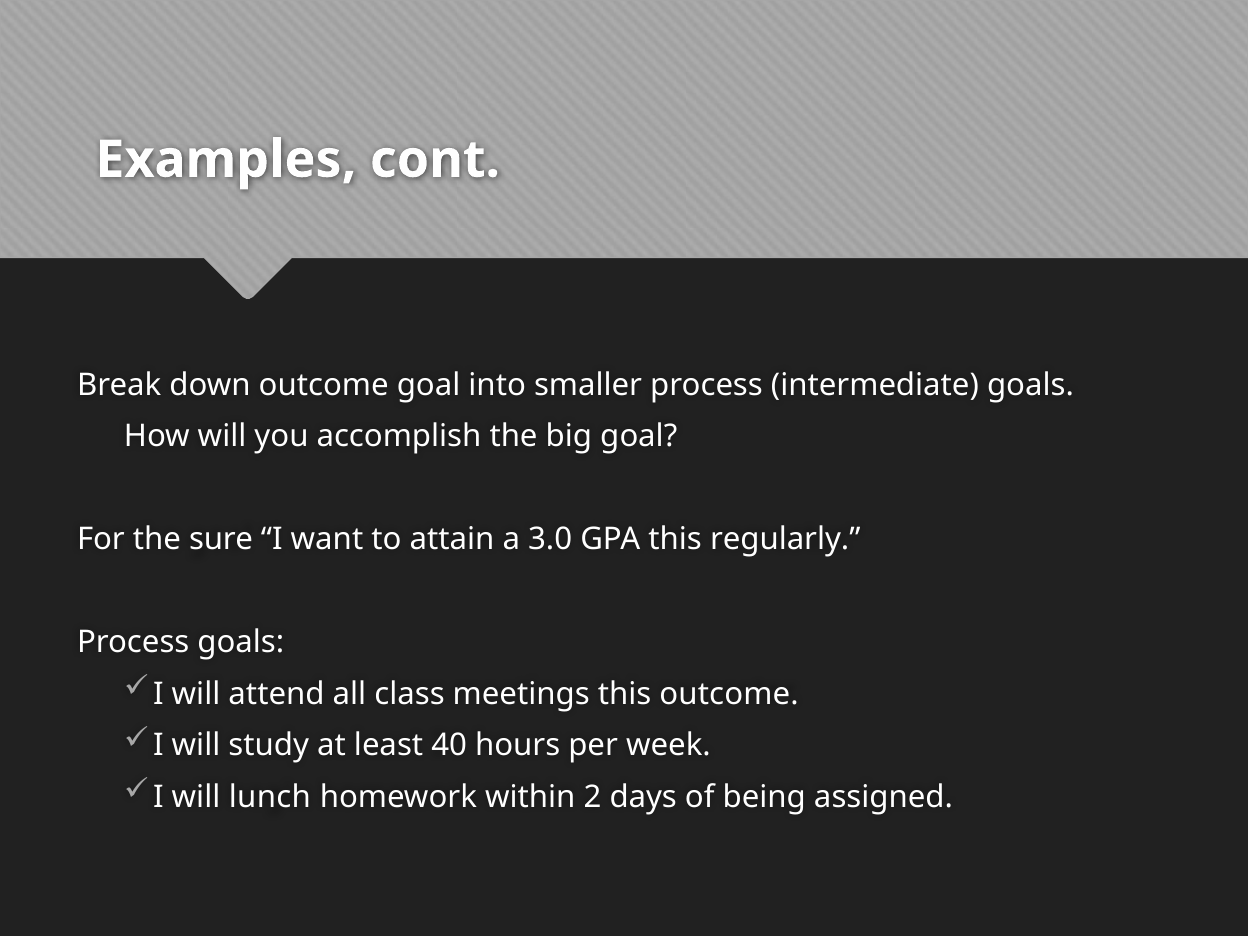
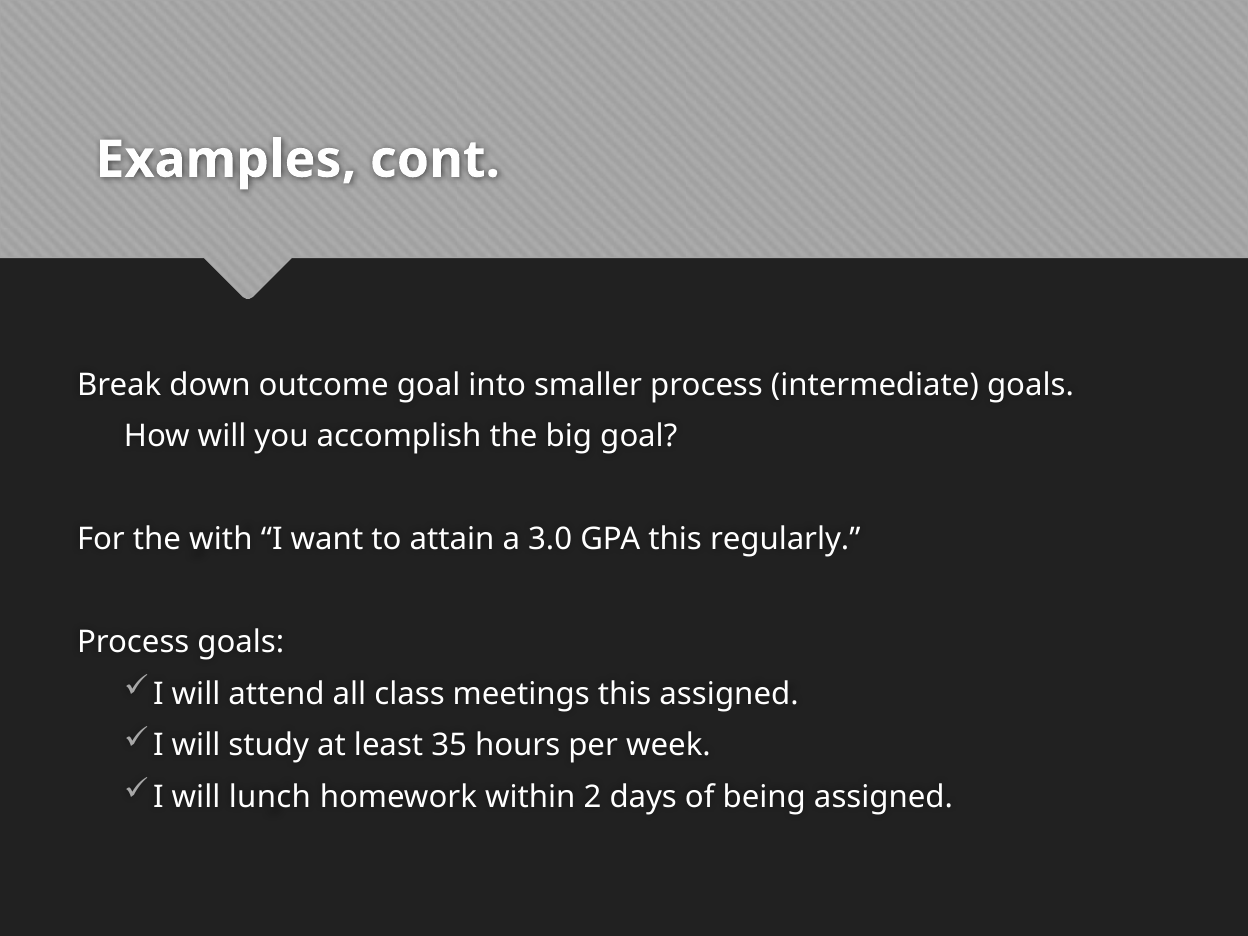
sure: sure -> with
this outcome: outcome -> assigned
40: 40 -> 35
